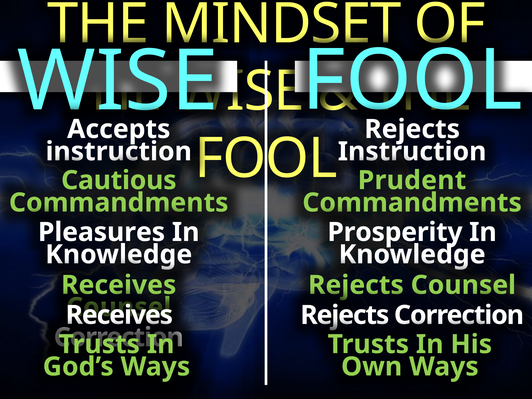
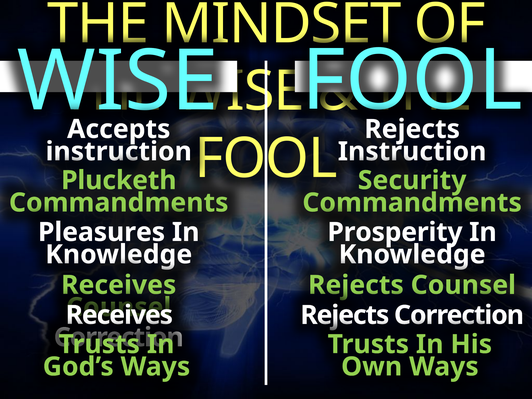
Cautious: Cautious -> Plucketh
Prudent: Prudent -> Security
